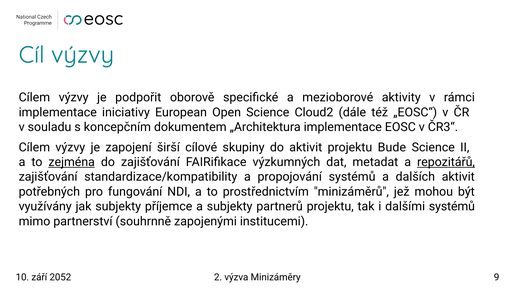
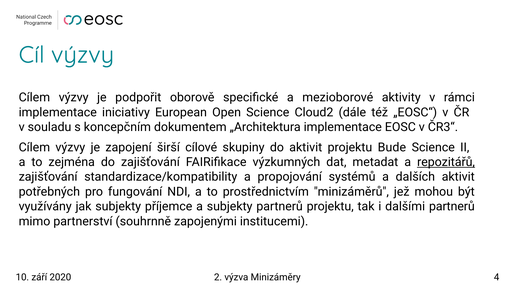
zejména underline: present -> none
dalšími systémů: systémů -> partnerů
2052: 2052 -> 2020
9: 9 -> 4
